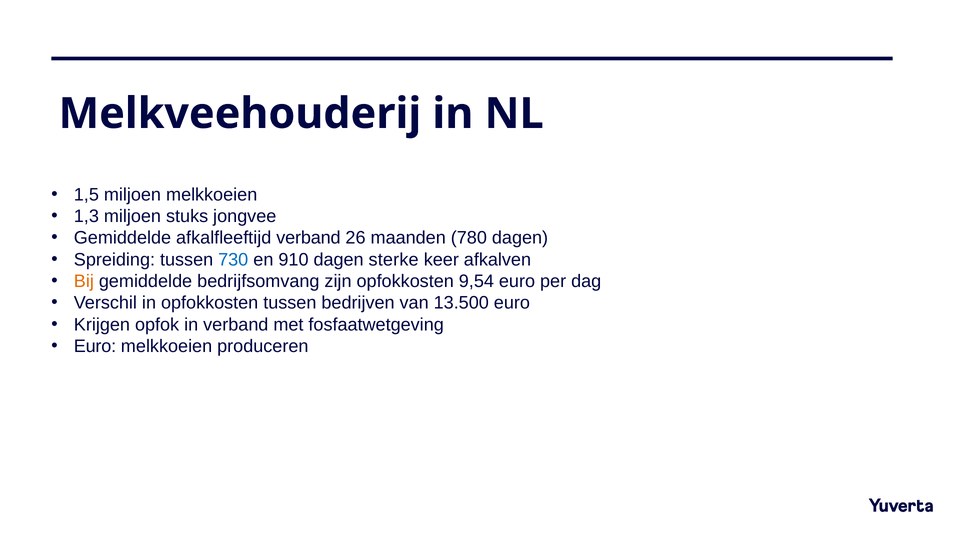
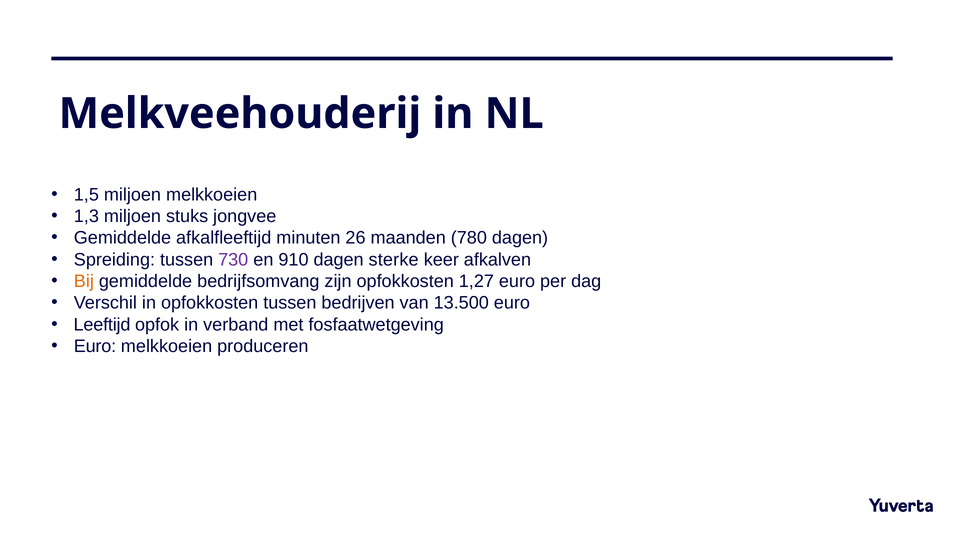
afkalfleeftijd verband: verband -> minuten
730 colour: blue -> purple
9,54: 9,54 -> 1,27
Krijgen: Krijgen -> Leeftijd
